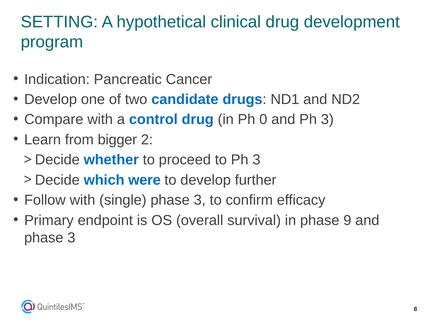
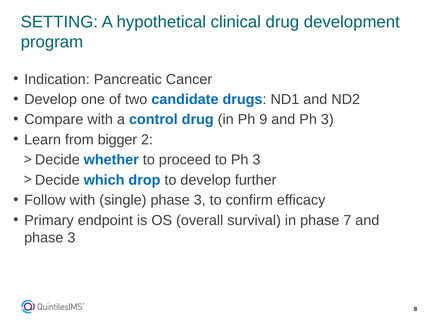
0: 0 -> 9
were: were -> drop
9: 9 -> 7
